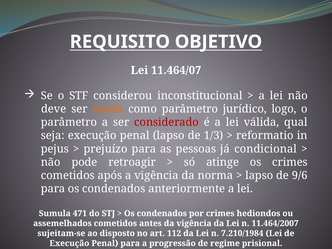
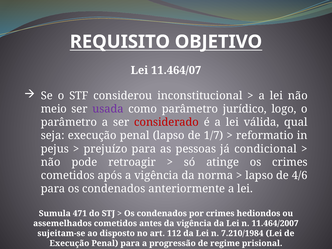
deve: deve -> meio
usada colour: orange -> purple
1/3: 1/3 -> 1/7
9/6: 9/6 -> 4/6
